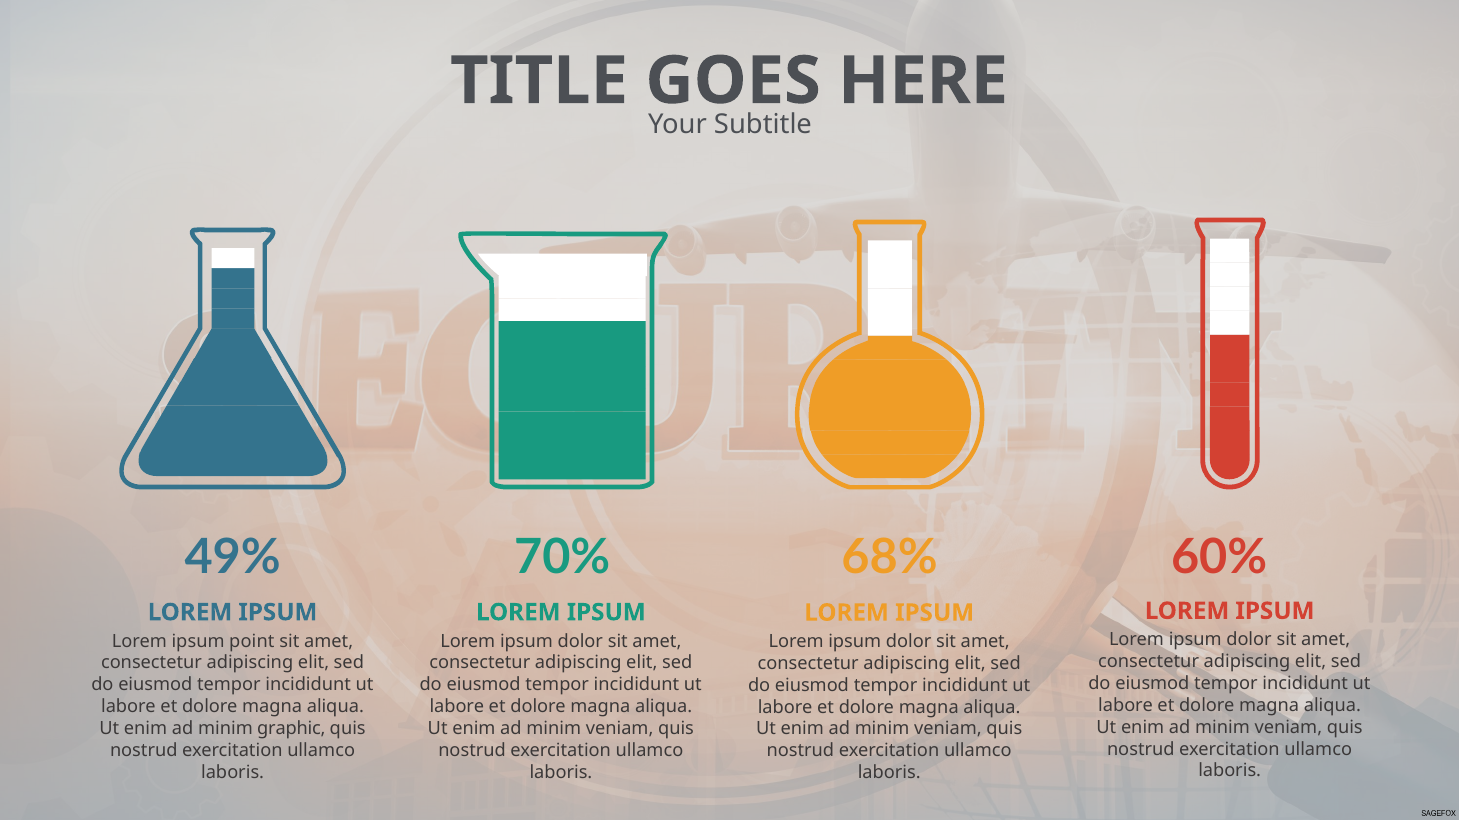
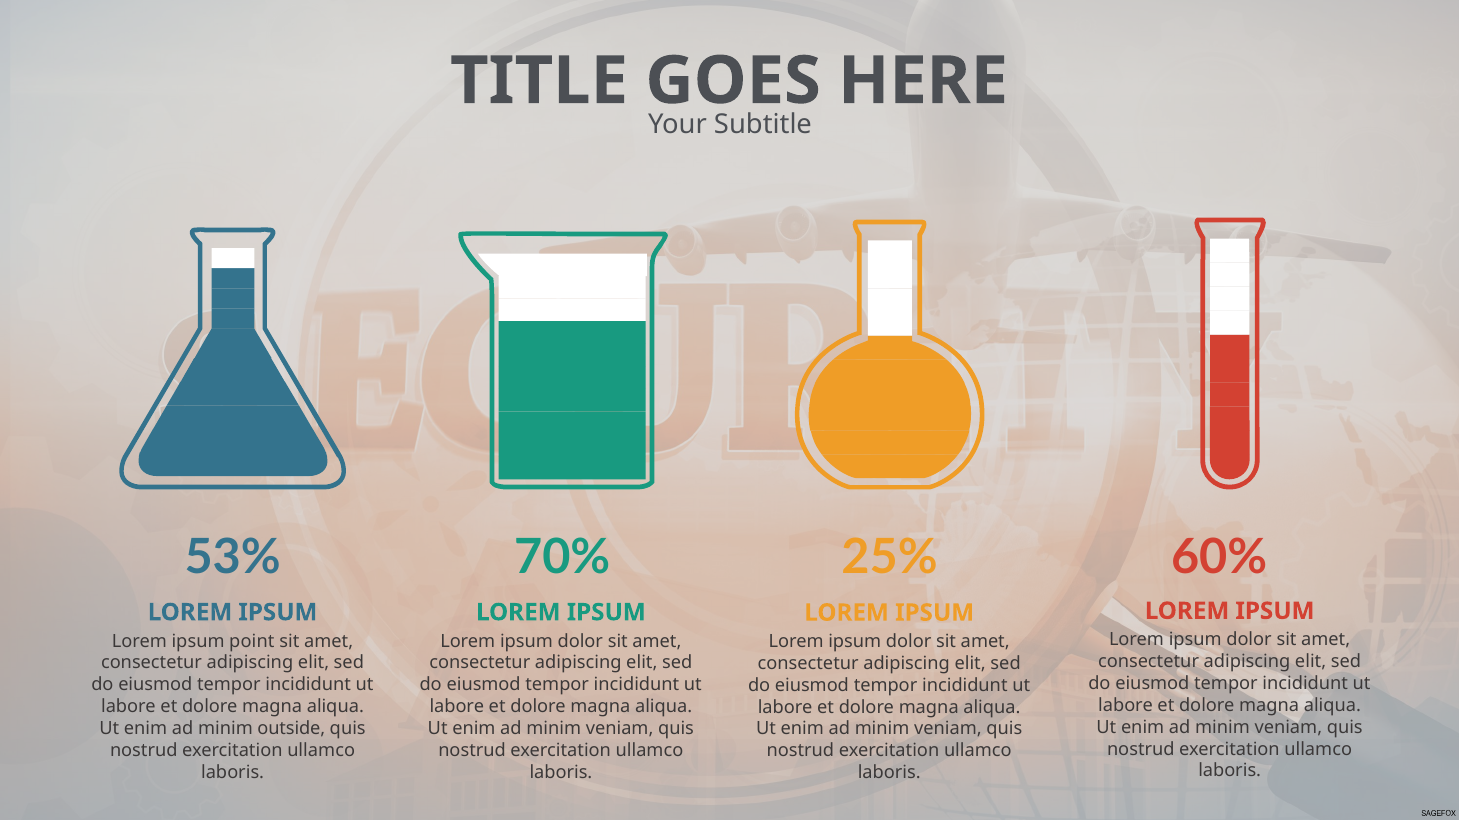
49%: 49% -> 53%
68%: 68% -> 25%
graphic: graphic -> outside
